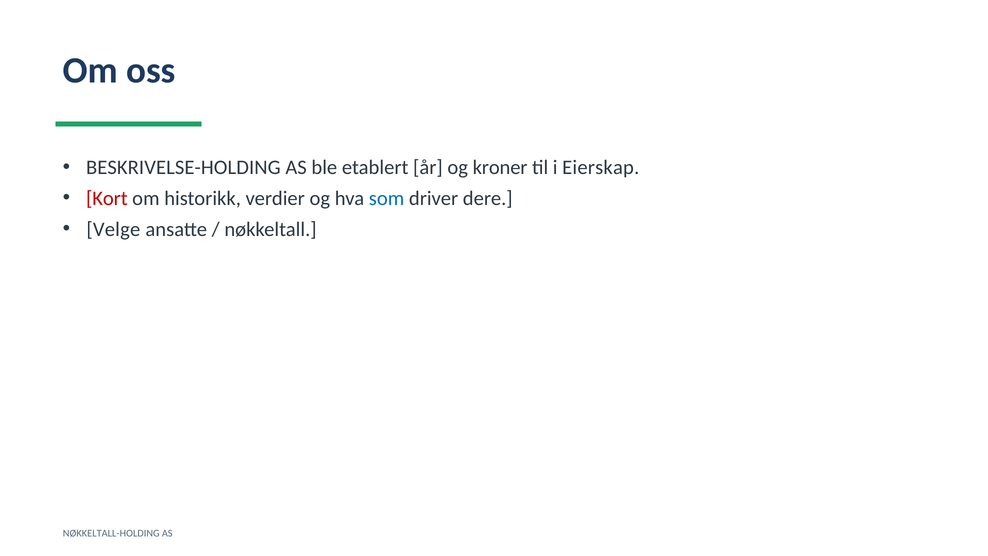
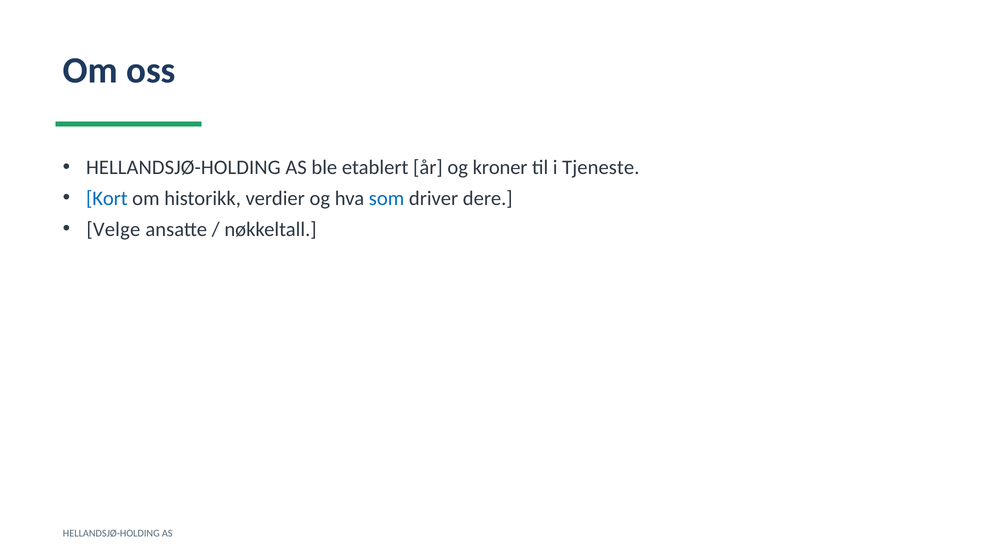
BESKRIVELSE-HOLDING at (183, 167): BESKRIVELSE-HOLDING -> HELLANDSJØ-HOLDING
Eierskap: Eierskap -> Tjeneste
Kort colour: red -> blue
NØKKELTALL-HOLDING at (111, 533): NØKKELTALL-HOLDING -> HELLANDSJØ-HOLDING
